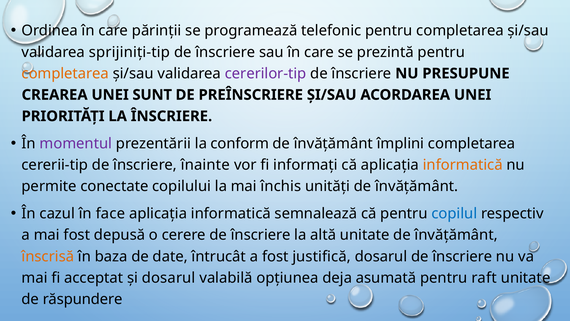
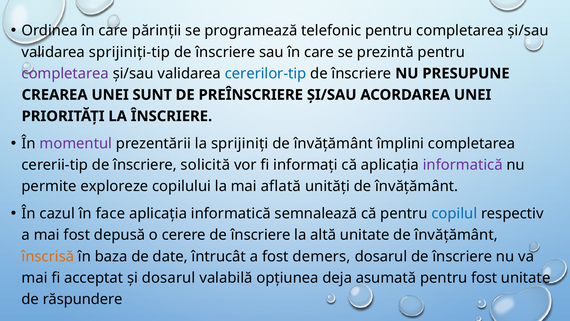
completarea at (65, 73) colour: orange -> purple
cererilor-tip colour: purple -> blue
conform: conform -> sprijiniți
înainte: înainte -> solicită
informatică at (463, 165) colour: orange -> purple
conectate: conectate -> exploreze
închis: închis -> aflată
justifică: justifică -> demers
pentru raft: raft -> fost
